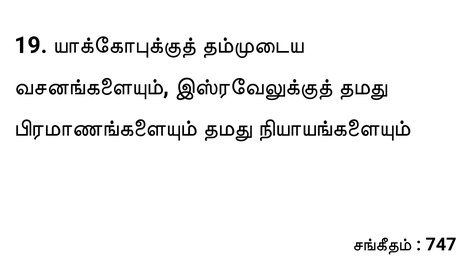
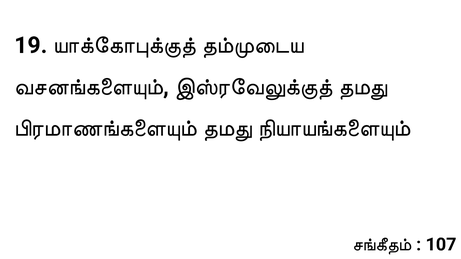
747: 747 -> 107
